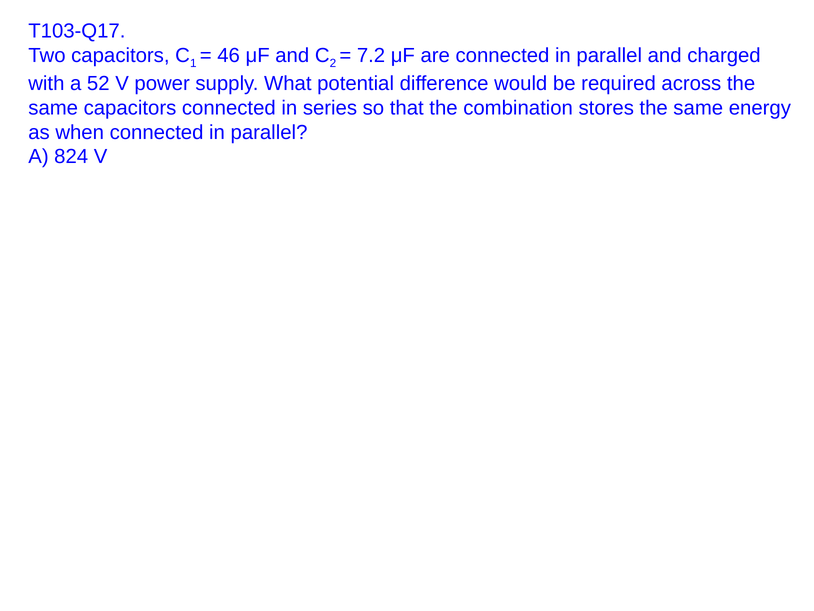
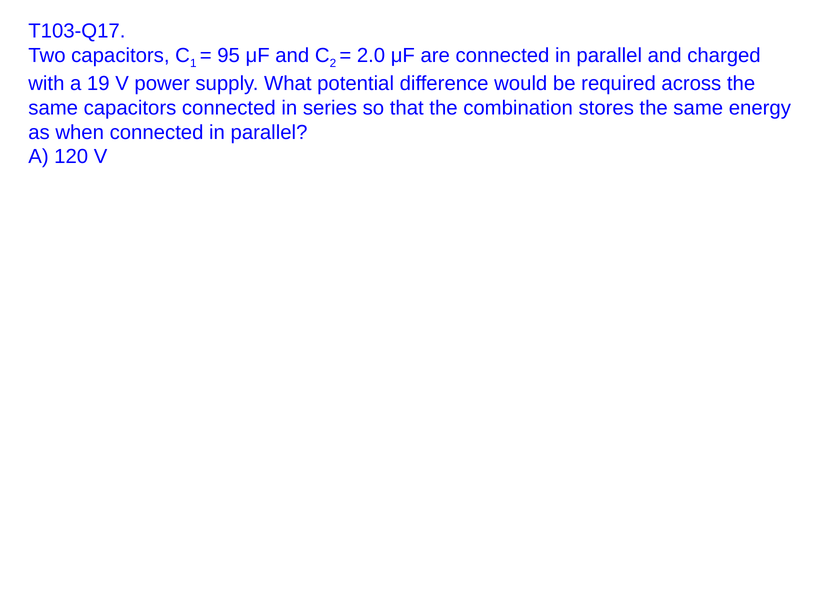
46: 46 -> 95
7.2: 7.2 -> 2.0
52: 52 -> 19
824: 824 -> 120
